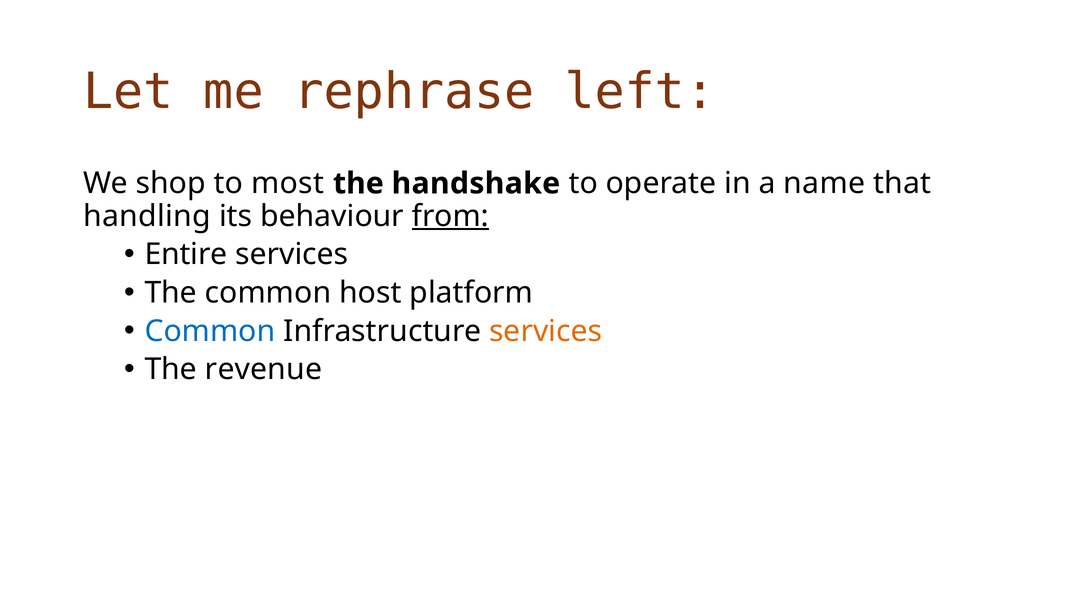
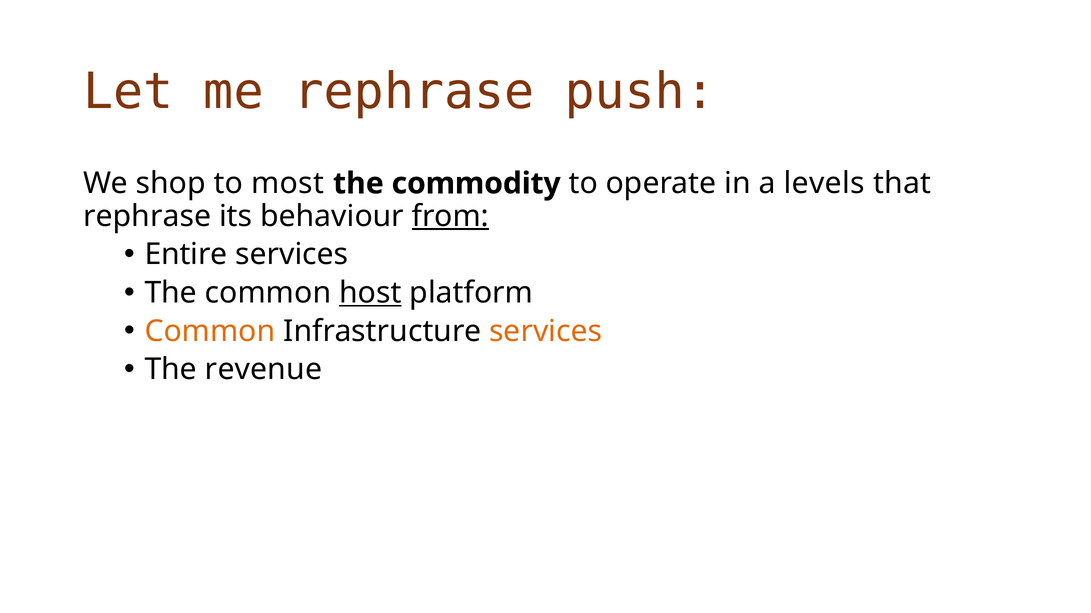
left: left -> push
handshake: handshake -> commodity
name: name -> levels
handling at (147, 216): handling -> rephrase
host underline: none -> present
Common at (210, 331) colour: blue -> orange
